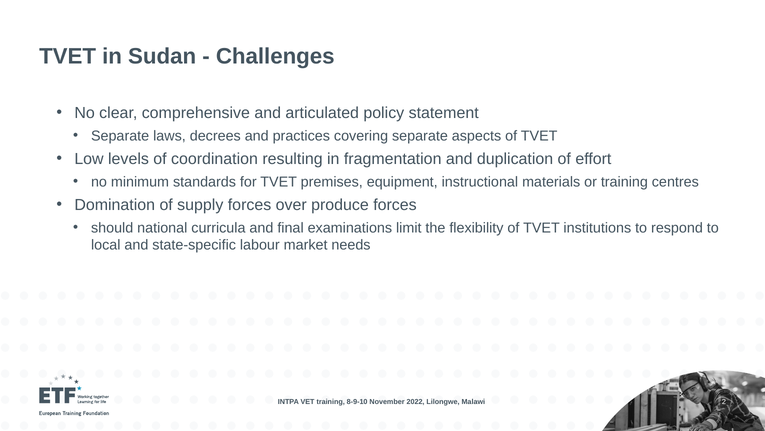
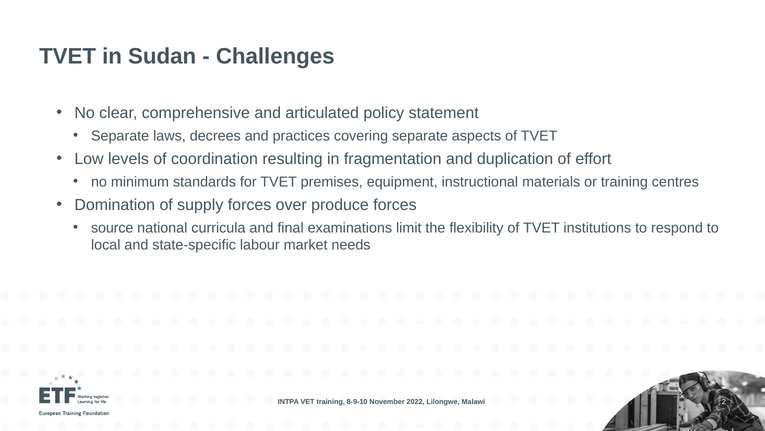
should: should -> source
